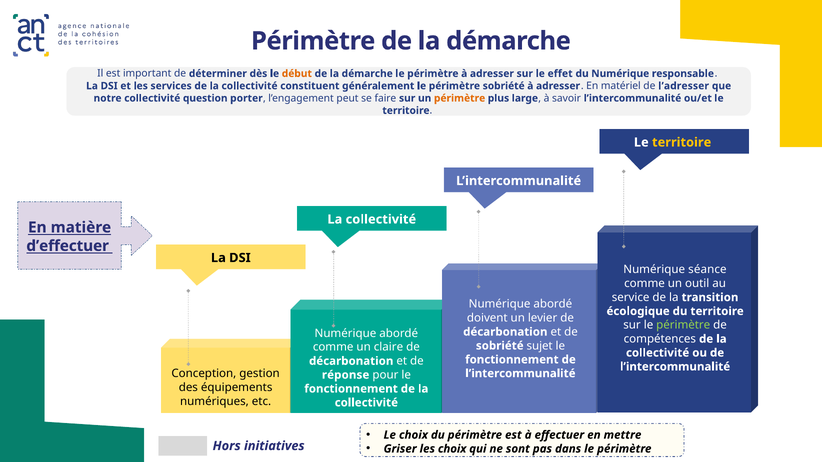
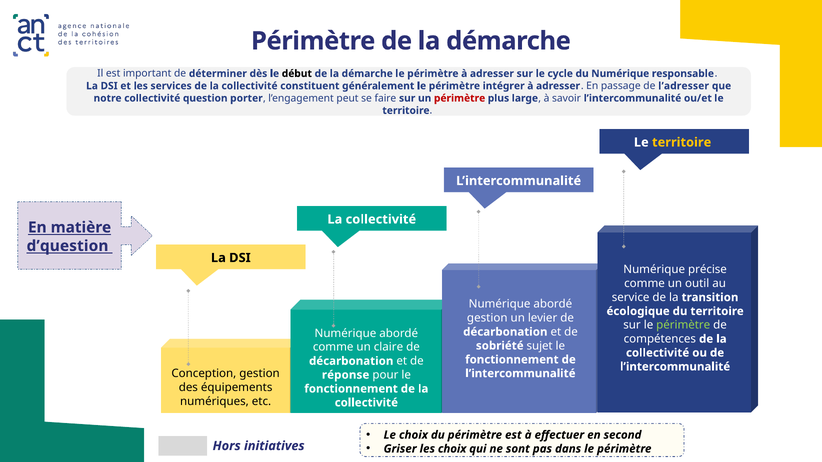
début colour: orange -> black
effet: effet -> cycle
périmètre sobriété: sobriété -> intégrer
matériel: matériel -> passage
périmètre at (460, 98) colour: orange -> red
d’effectuer: d’effectuer -> d’question
séance: séance -> précise
doivent at (487, 318): doivent -> gestion
mettre: mettre -> second
